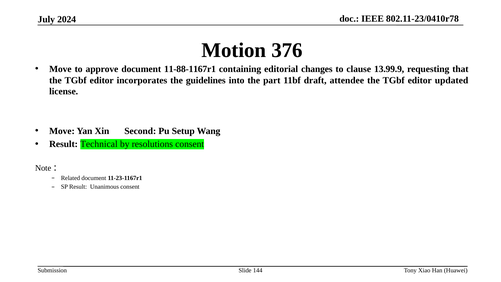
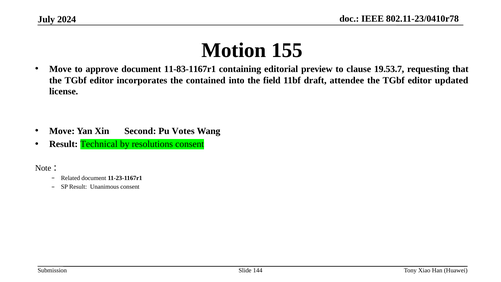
376: 376 -> 155
11-88-1167r1: 11-88-1167r1 -> 11-83-1167r1
changes: changes -> preview
13.99.9: 13.99.9 -> 19.53.7
guidelines: guidelines -> contained
part: part -> field
Setup: Setup -> Votes
